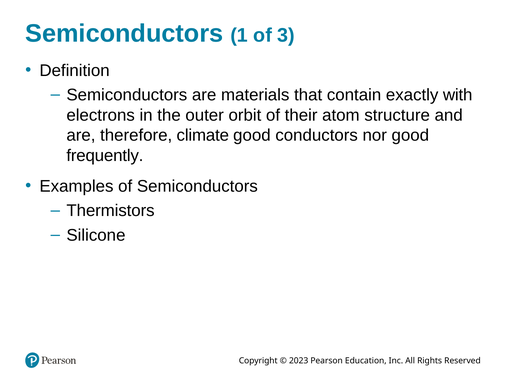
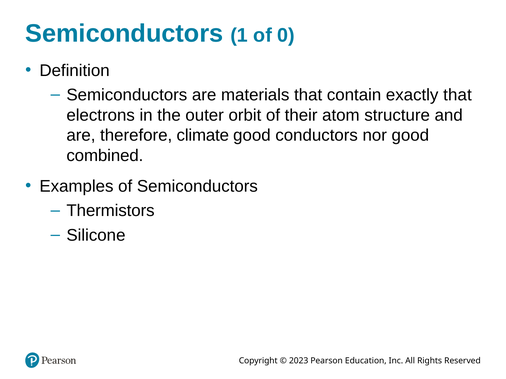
3: 3 -> 0
exactly with: with -> that
frequently: frequently -> combined
